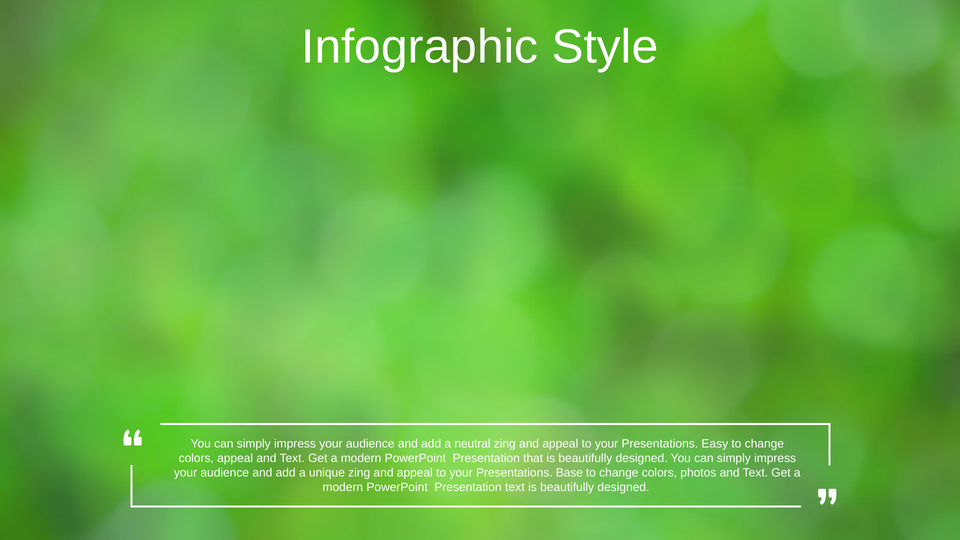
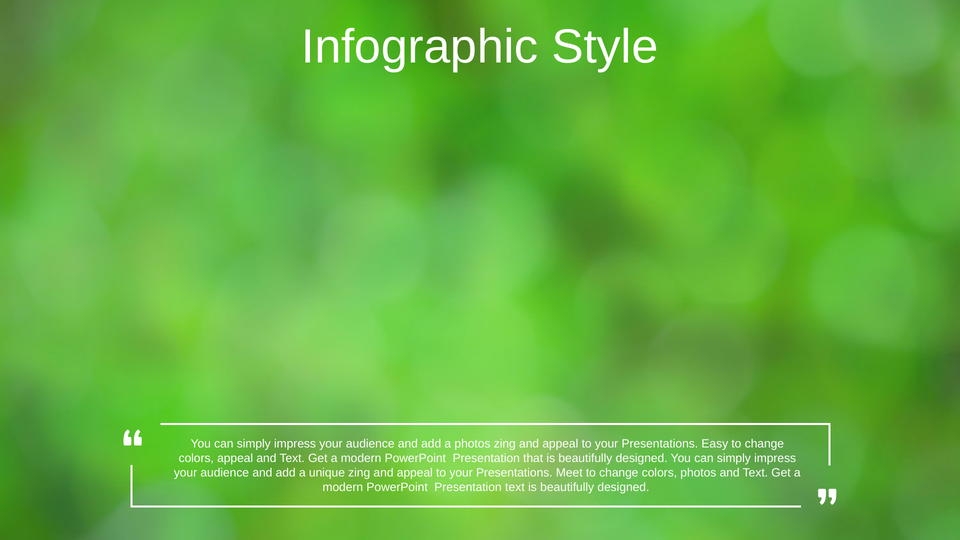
a neutral: neutral -> photos
Base: Base -> Meet
